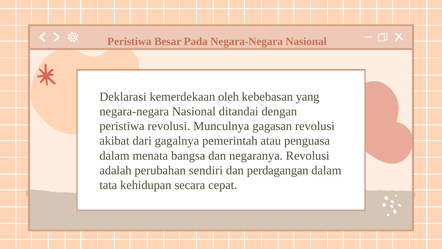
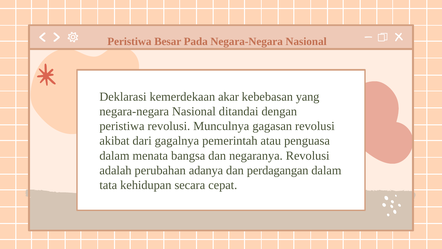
oleh: oleh -> akar
sendiri: sendiri -> adanya
